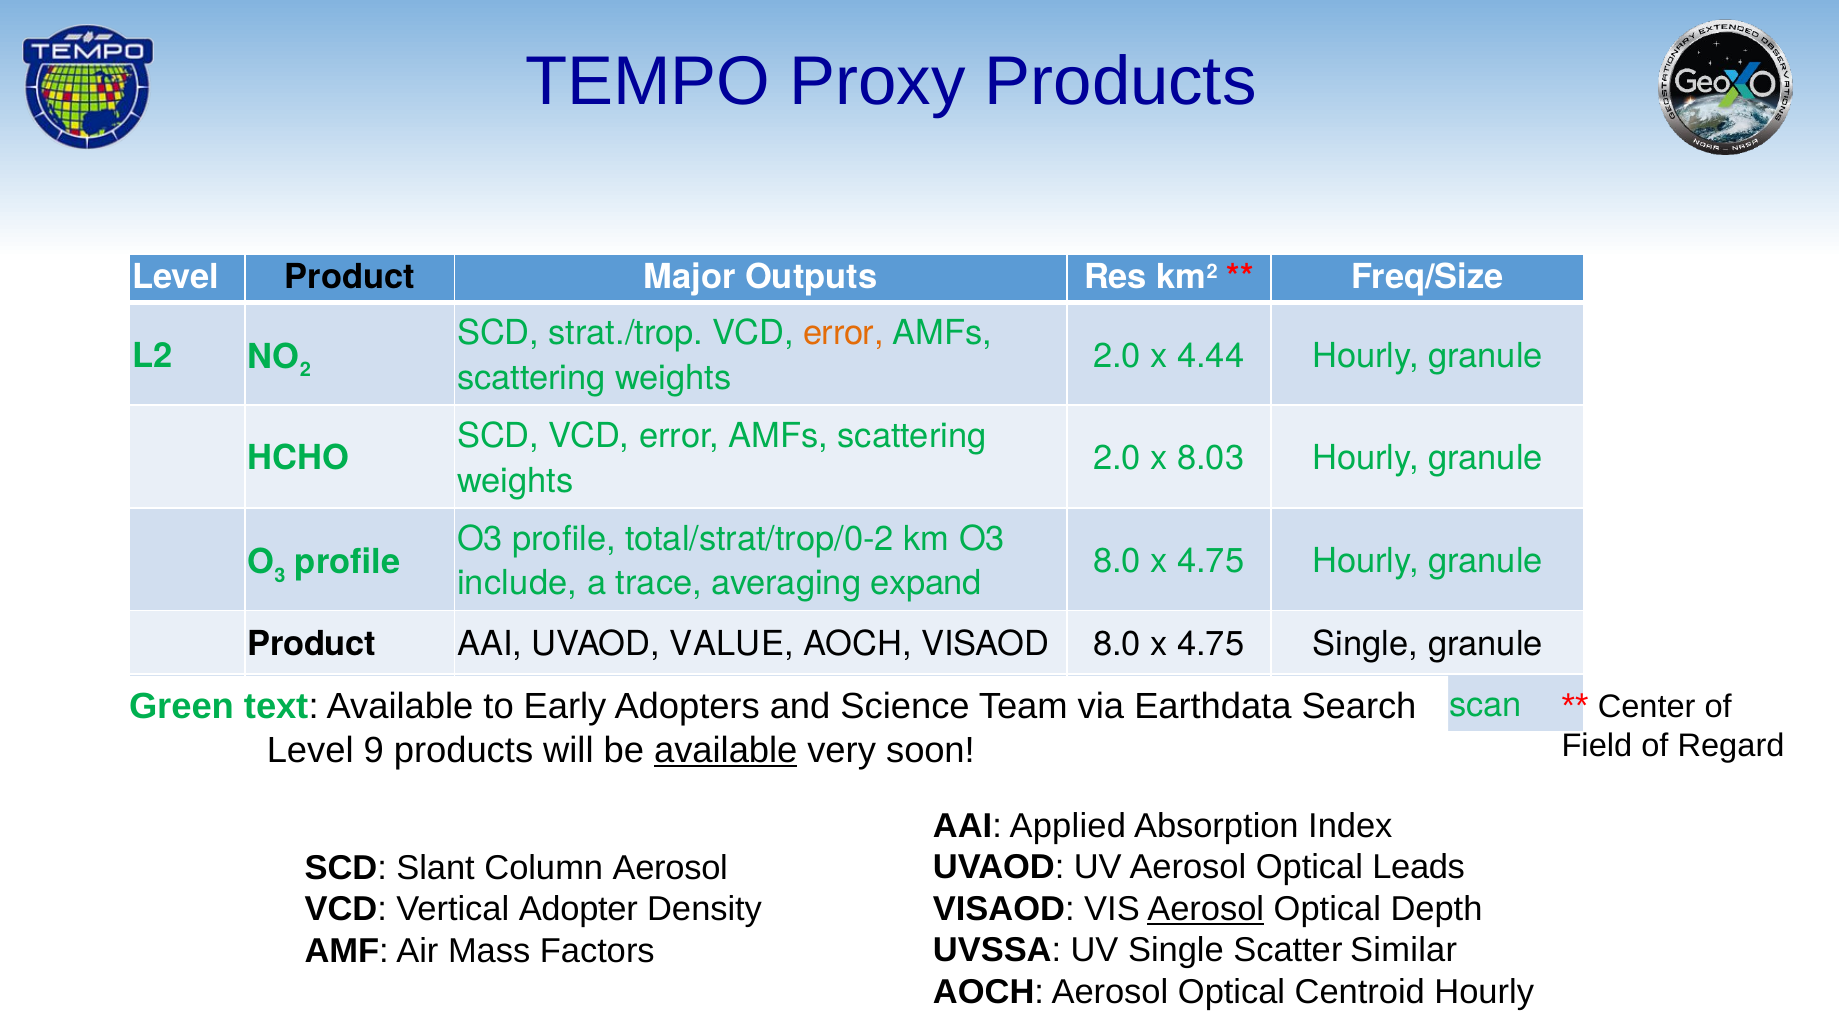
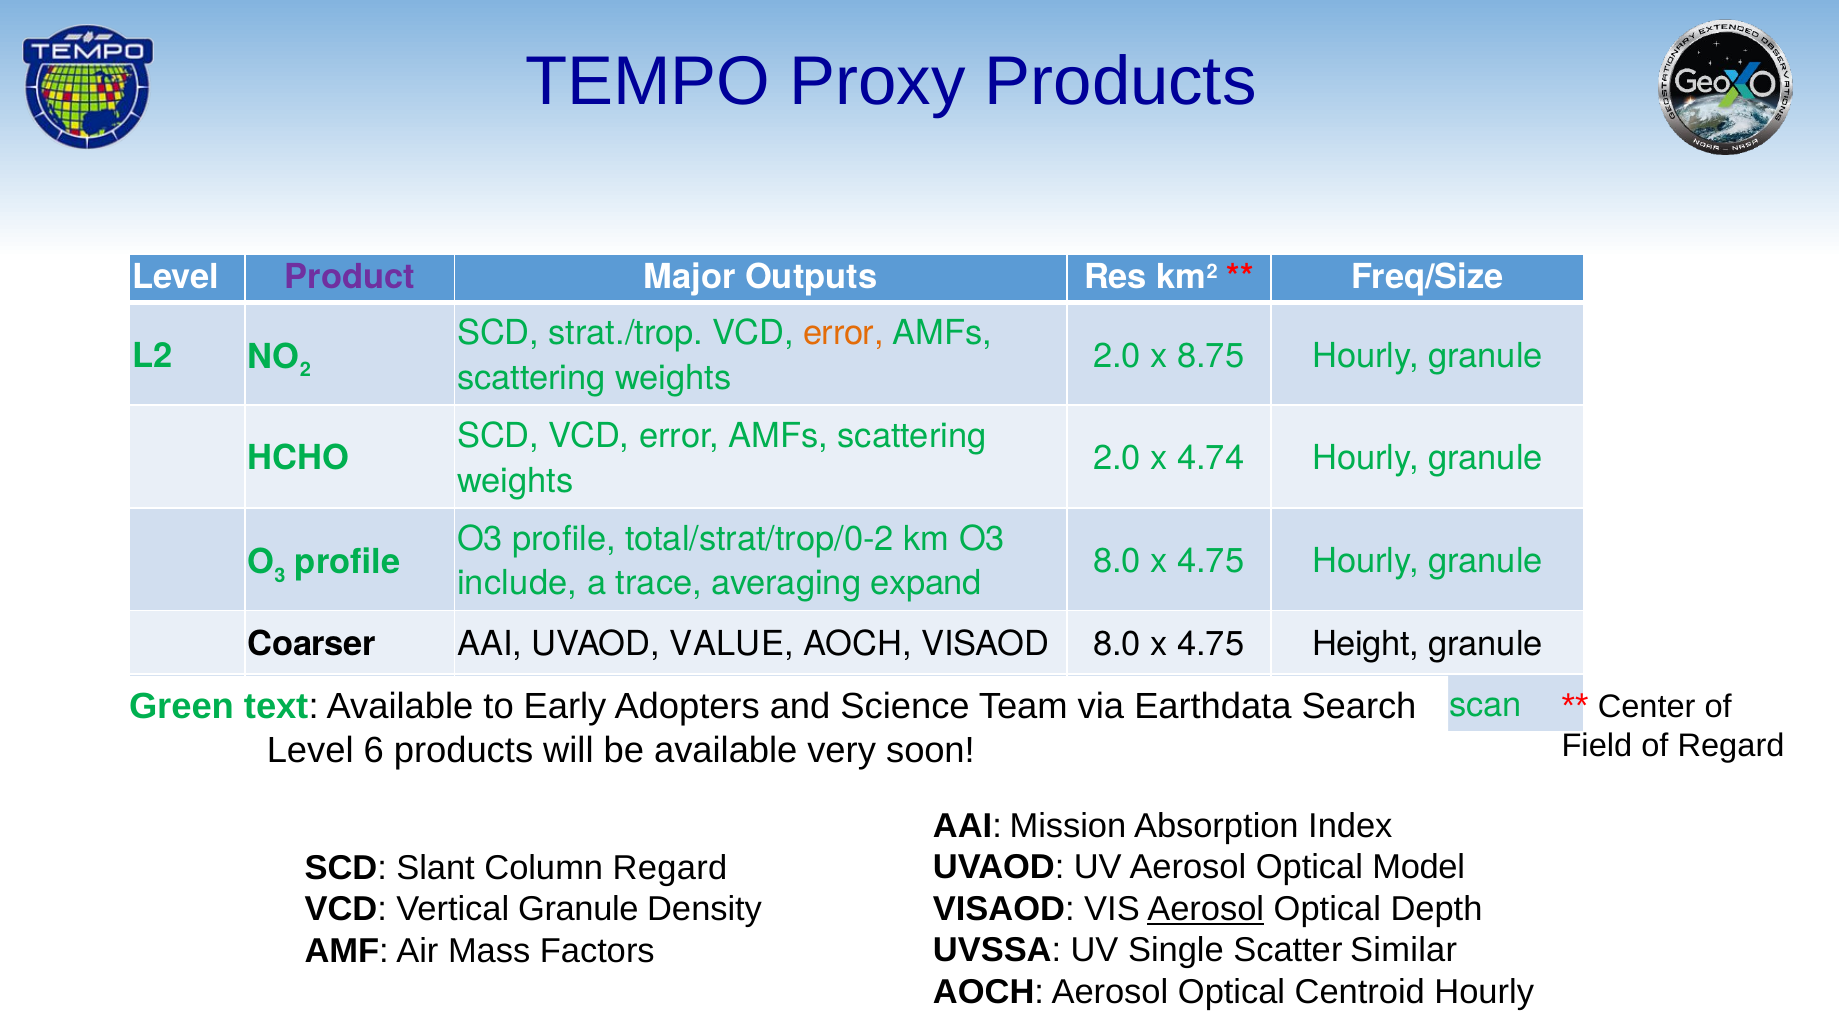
Product at (350, 277) colour: black -> purple
4.44: 4.44 -> 8.75
8.03: 8.03 -> 4.74
Product at (312, 644): Product -> Coarser
4.75 Single: Single -> Height
9: 9 -> 6
available at (726, 751) underline: present -> none
Applied: Applied -> Mission
Leads: Leads -> Model
Column Aerosol: Aerosol -> Regard
Vertical Adopter: Adopter -> Granule
